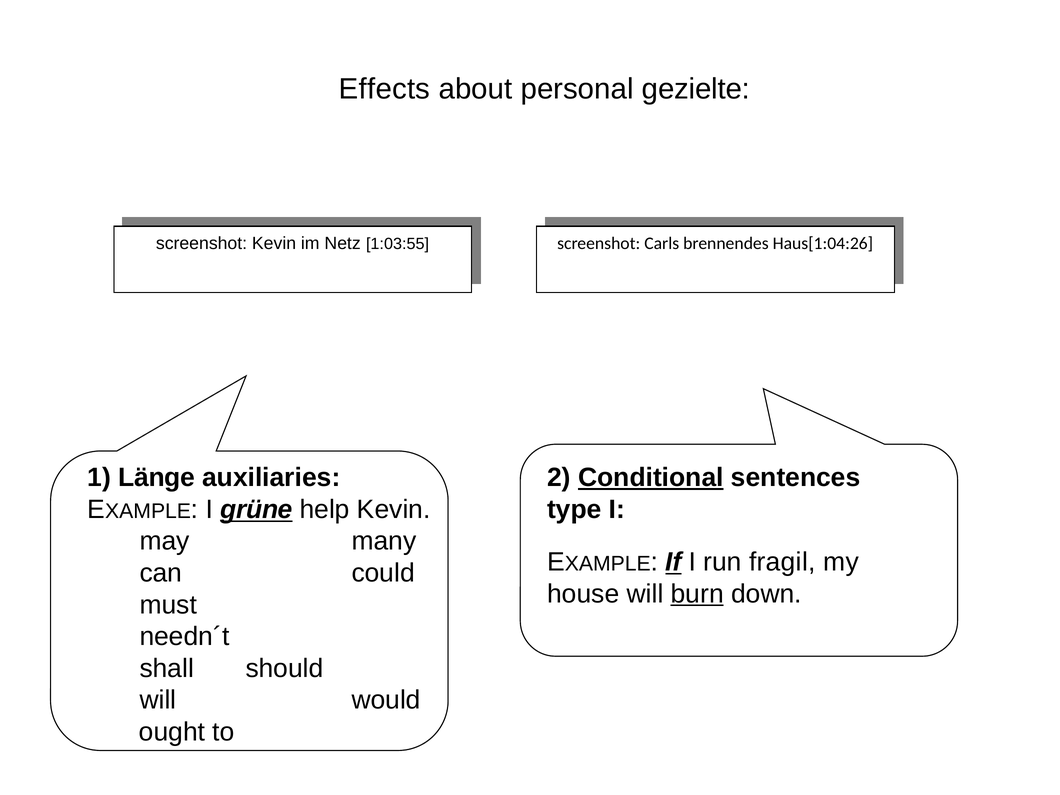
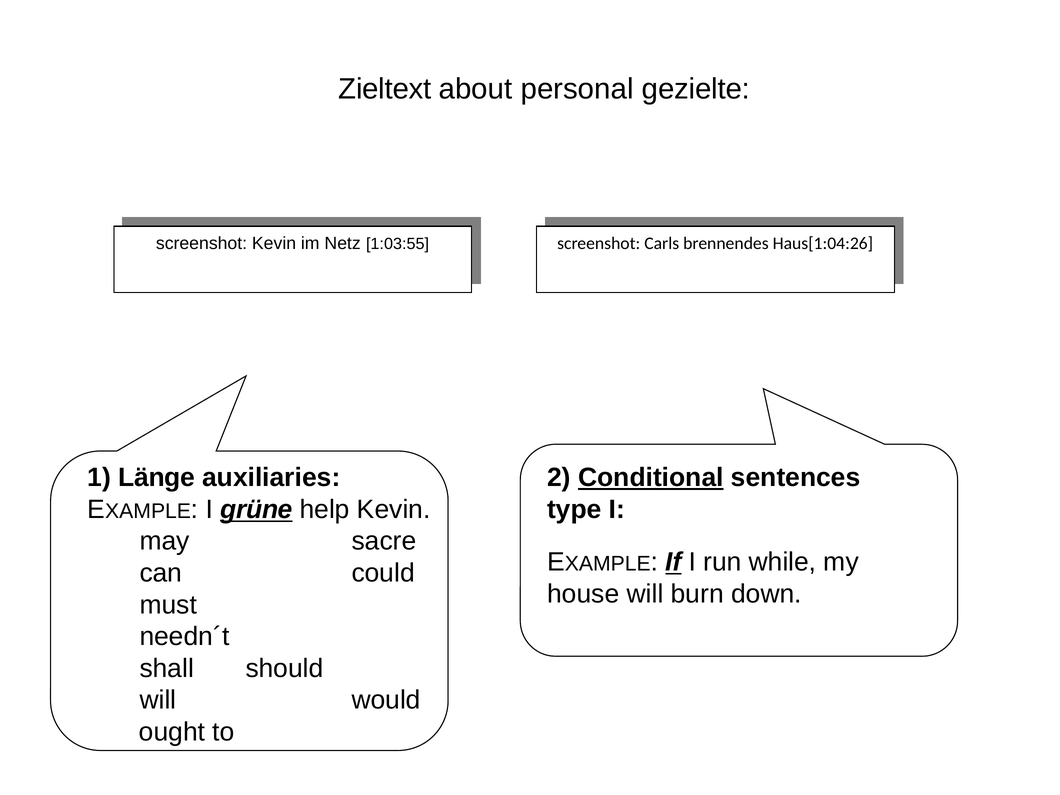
Effects: Effects -> Zieltext
many: many -> sacre
fragil: fragil -> while
burn underline: present -> none
